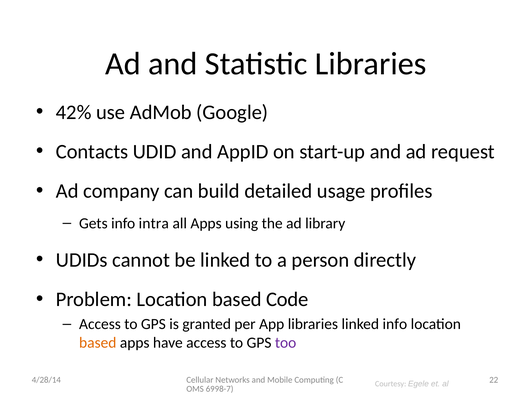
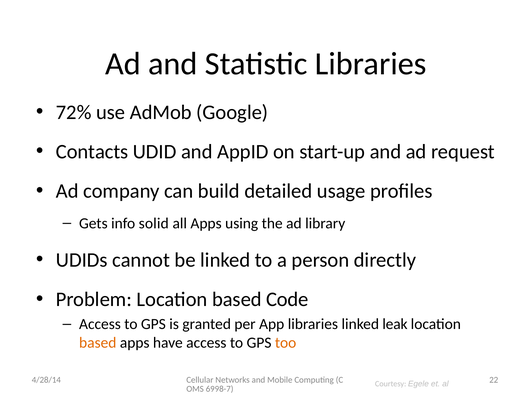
42%: 42% -> 72%
intra: intra -> solid
linked info: info -> leak
too colour: purple -> orange
